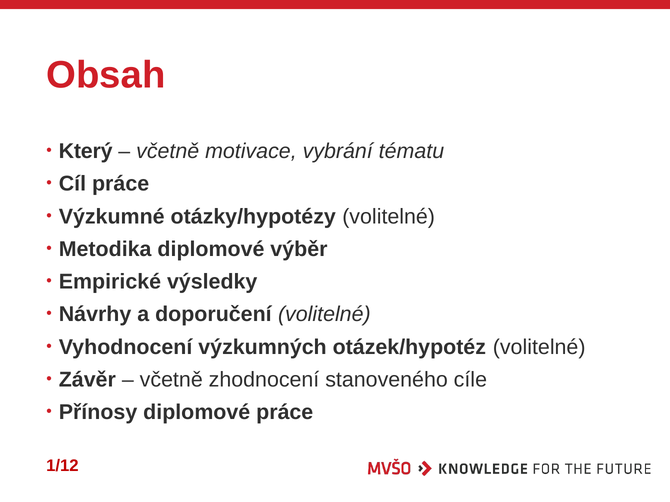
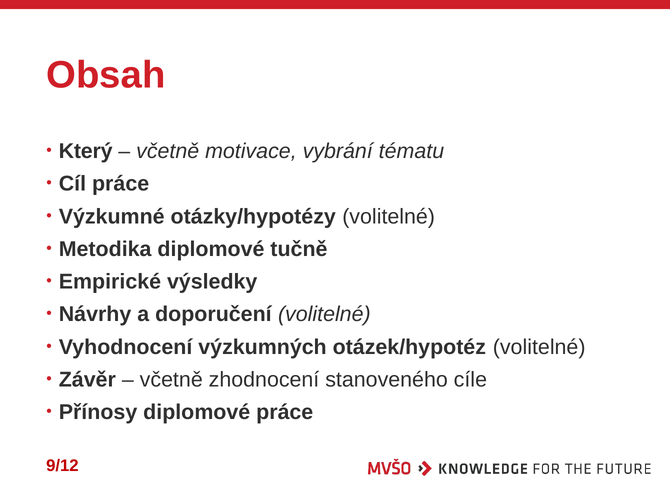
výběr: výběr -> tučně
1/12: 1/12 -> 9/12
